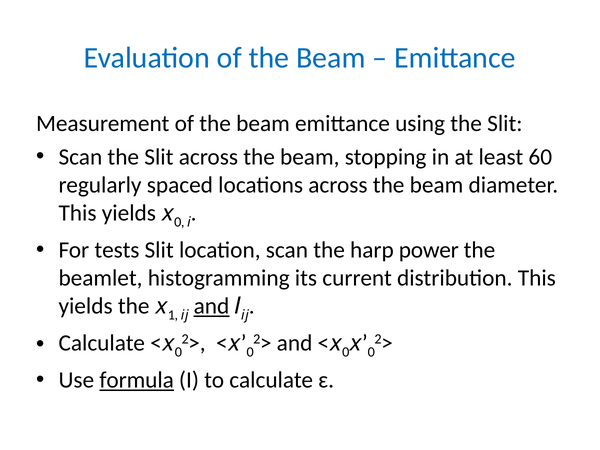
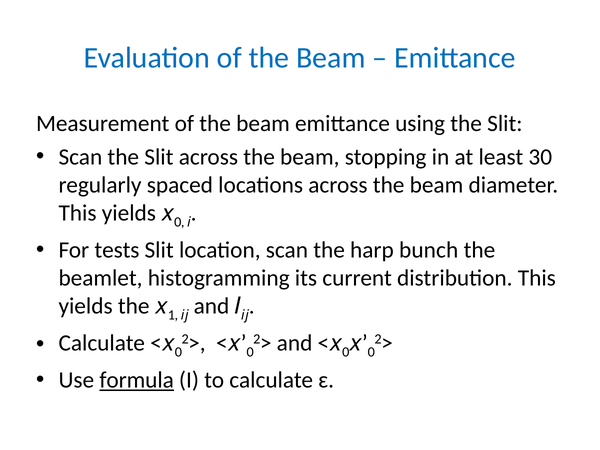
60: 60 -> 30
power: power -> bunch
and at (212, 306) underline: present -> none
